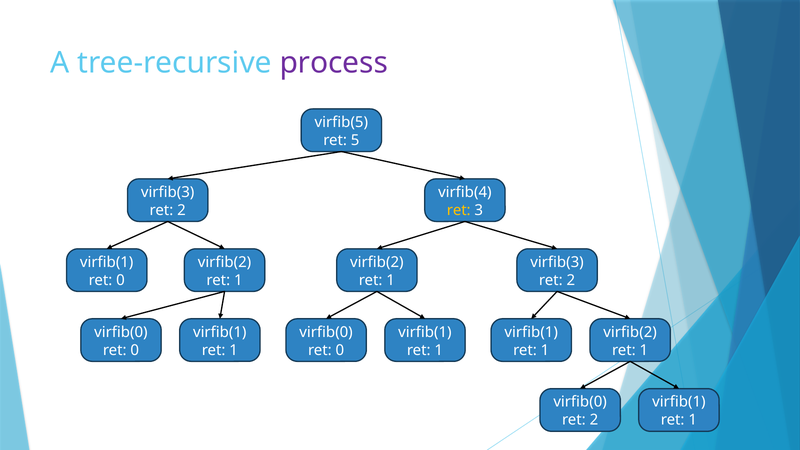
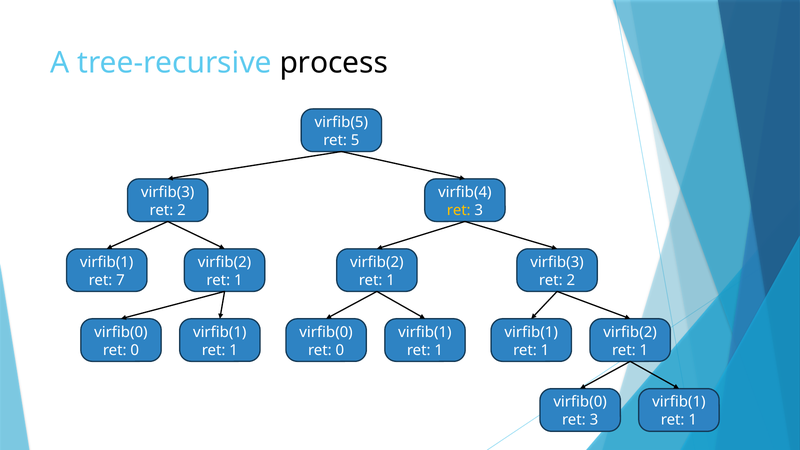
process colour: purple -> black
0 at (121, 280): 0 -> 7
2 at (594, 420): 2 -> 3
